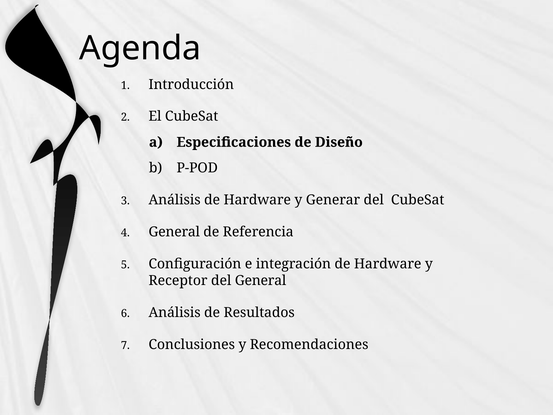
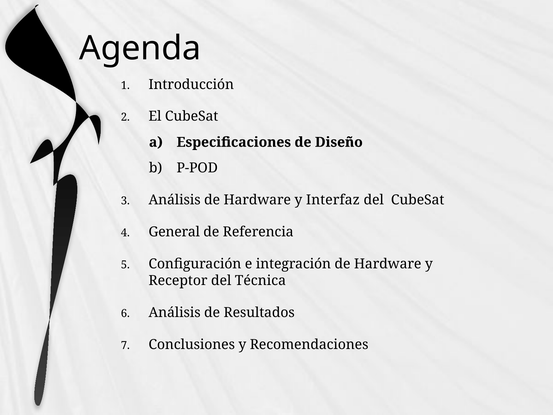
Generar: Generar -> Interfaz
del General: General -> Técnica
